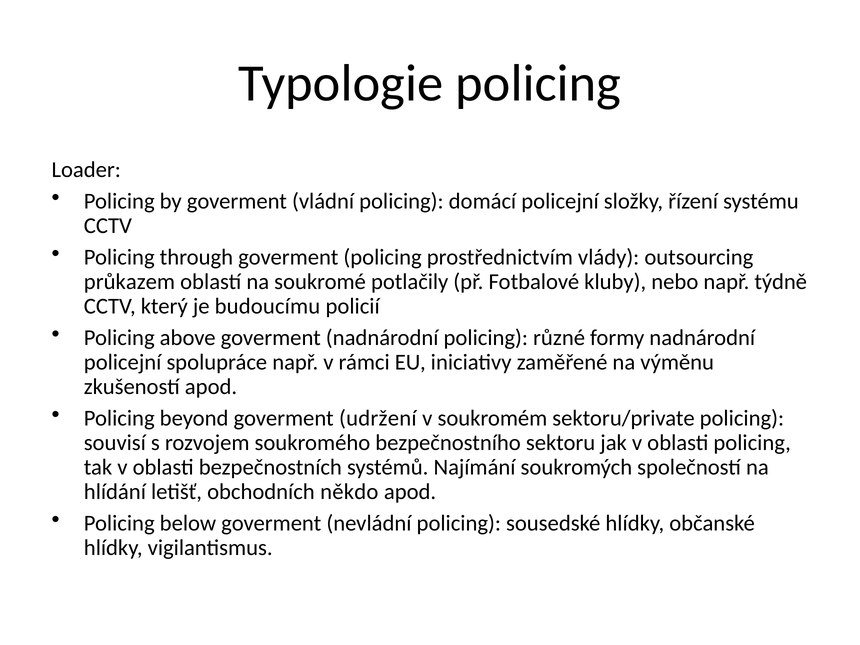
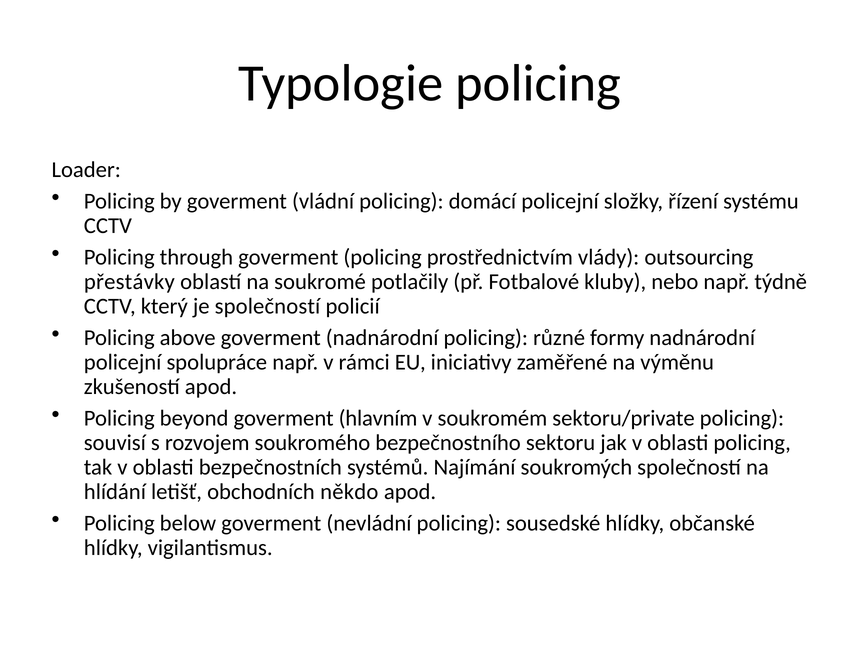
průkazem: průkazem -> přestávky
je budoucímu: budoucímu -> společností
udržení: udržení -> hlavním
